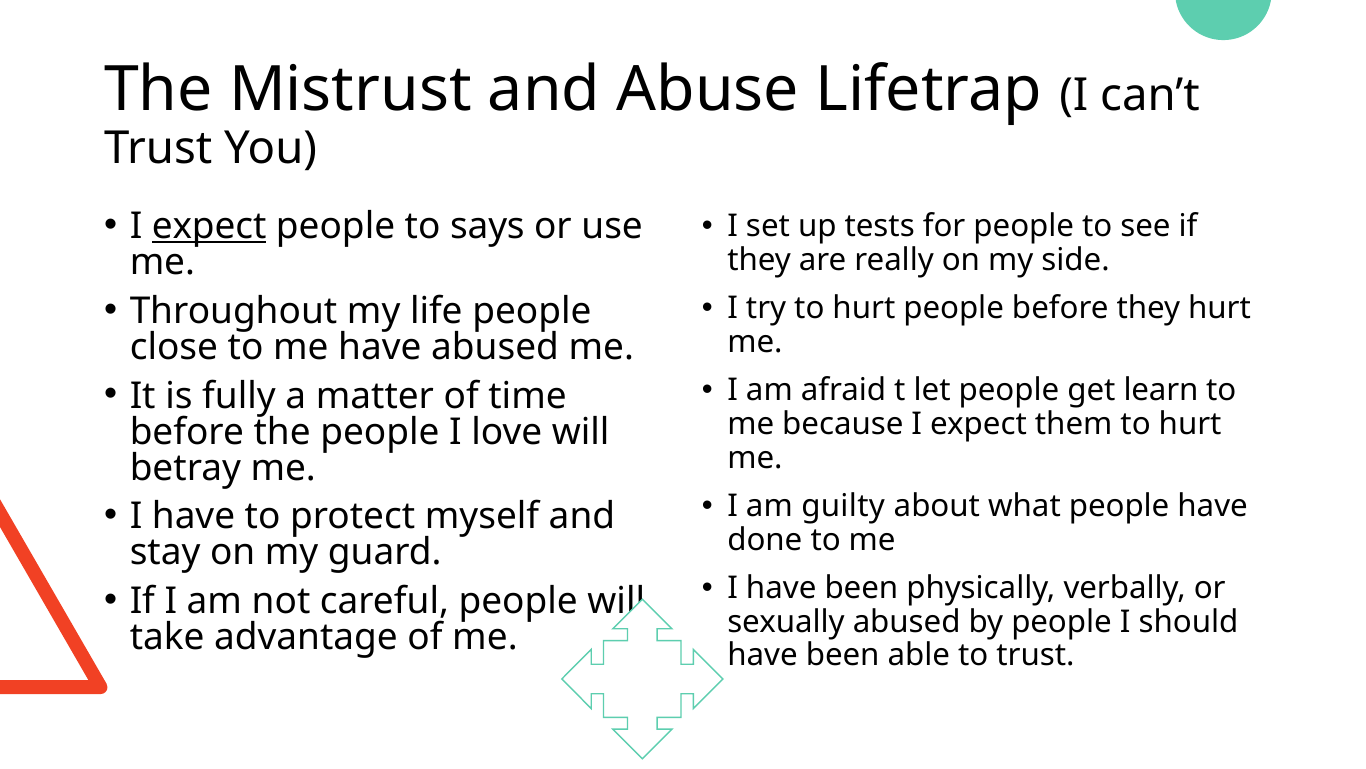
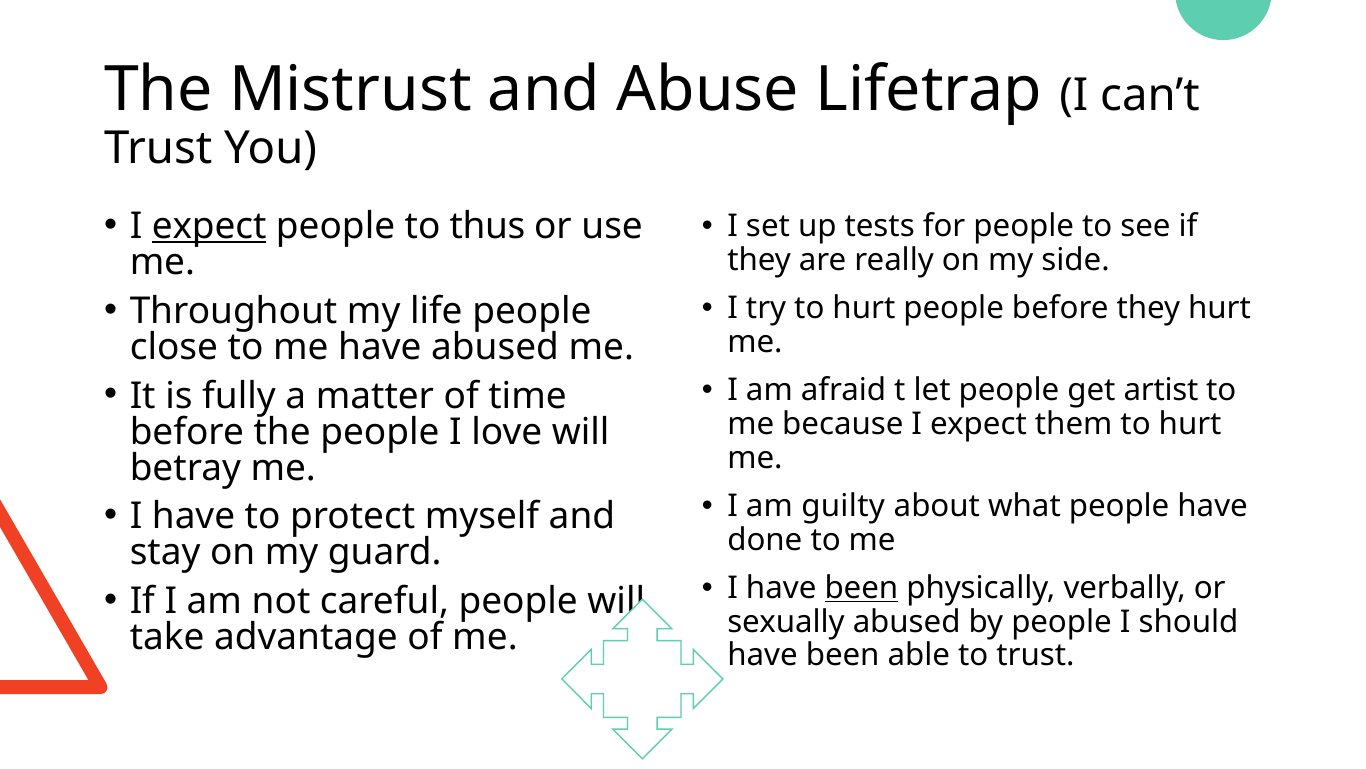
says: says -> thus
learn: learn -> artist
been at (861, 588) underline: none -> present
